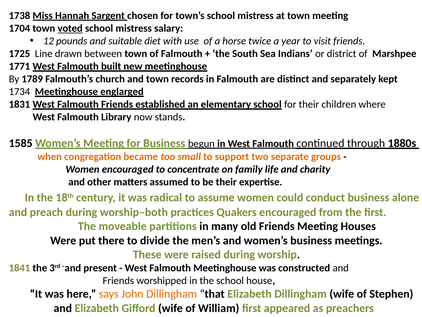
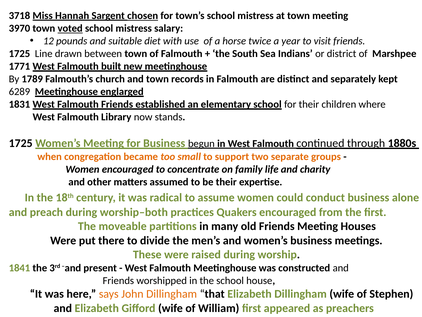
1738: 1738 -> 3718
chosen underline: none -> present
1704: 1704 -> 3970
1734: 1734 -> 6289
1585 at (21, 143): 1585 -> 1725
